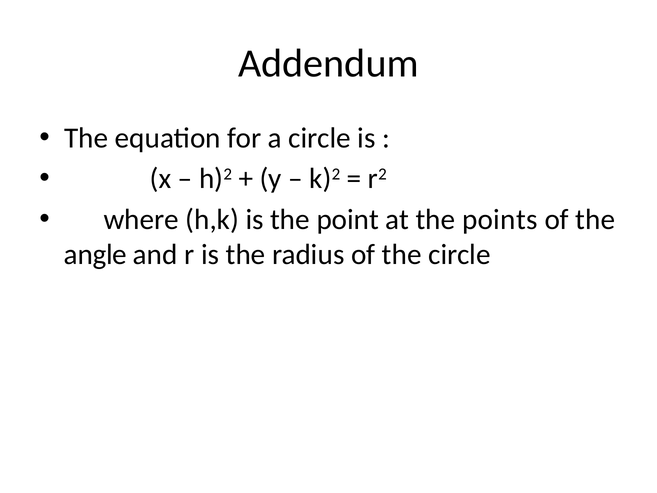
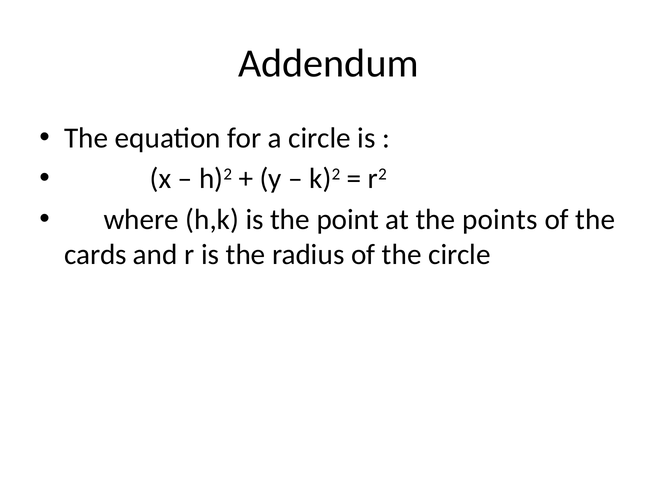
angle: angle -> cards
